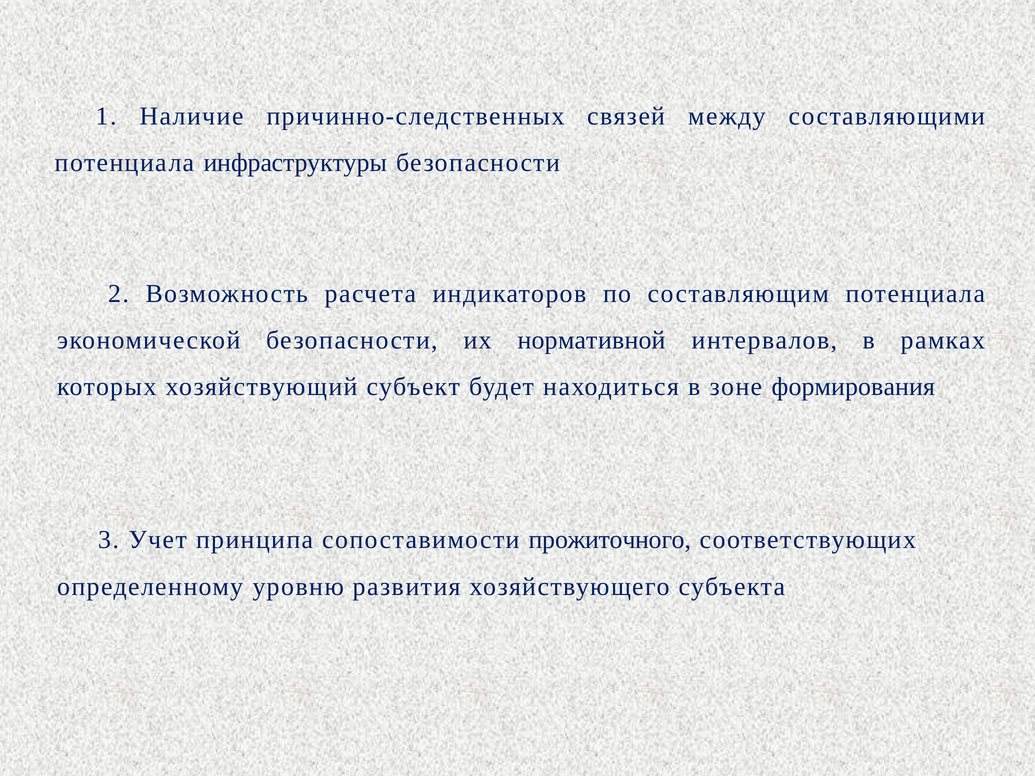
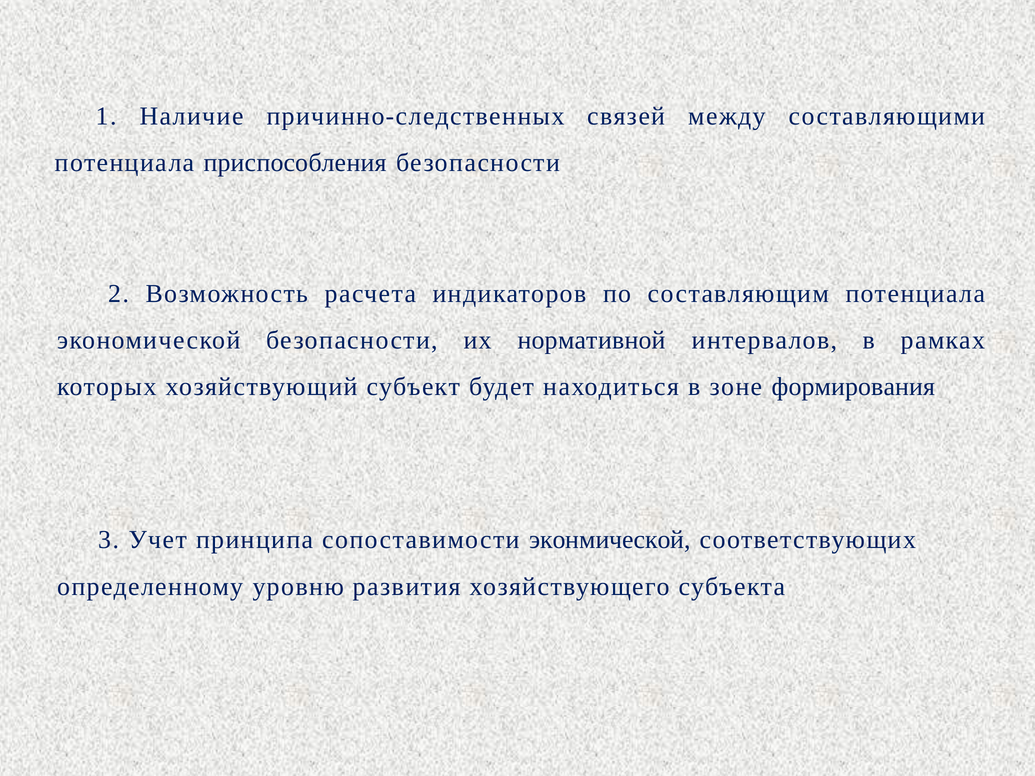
инфраструктуры: инфраструктуры -> приспособления
прожиточного: прожиточного -> эконмической
